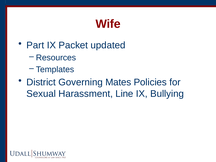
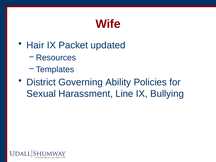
Part: Part -> Hair
Mates: Mates -> Ability
